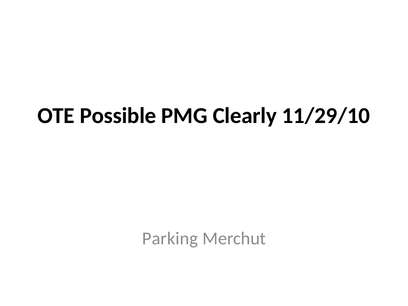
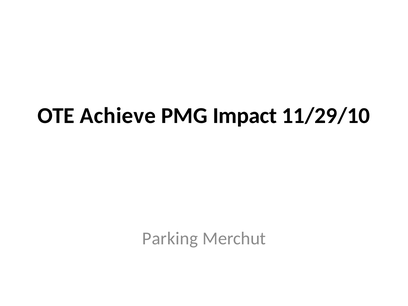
Possible: Possible -> Achieve
Clearly: Clearly -> Impact
